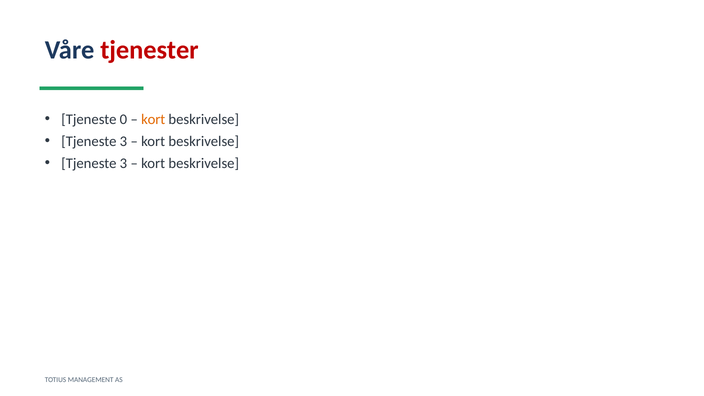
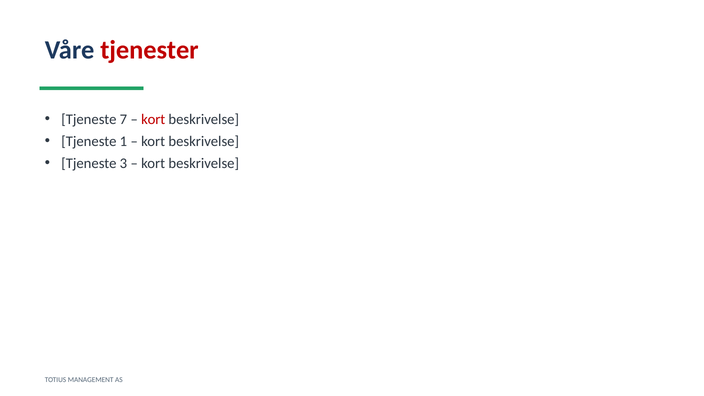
0: 0 -> 7
kort at (153, 119) colour: orange -> red
3 at (123, 141): 3 -> 1
